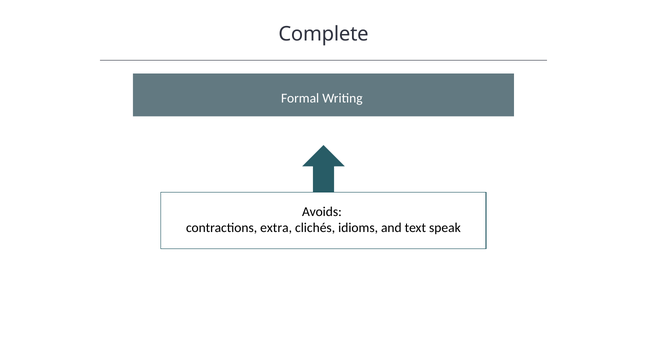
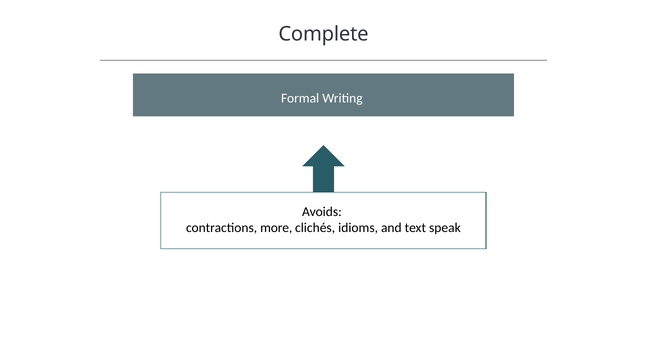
extra: extra -> more
